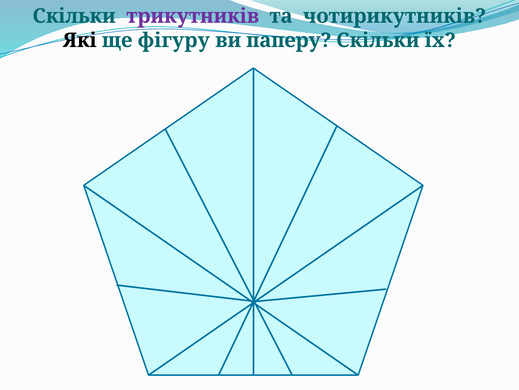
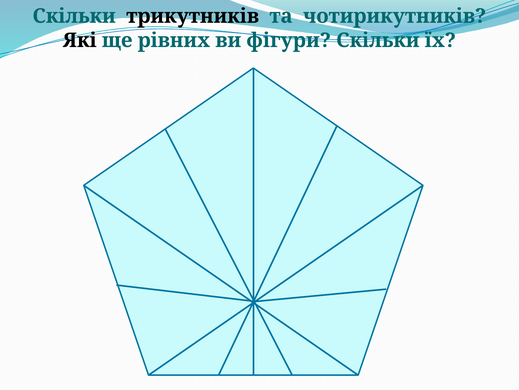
трикутників colour: purple -> black
фігуру: фігуру -> рівних
паперу: паперу -> фігури
